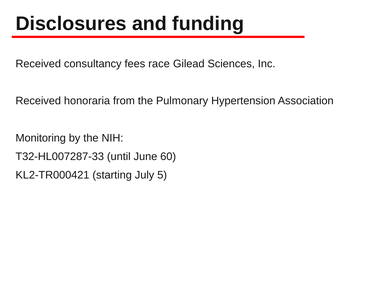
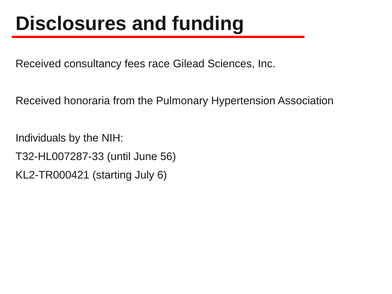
Monitoring: Monitoring -> Individuals
60: 60 -> 56
5: 5 -> 6
